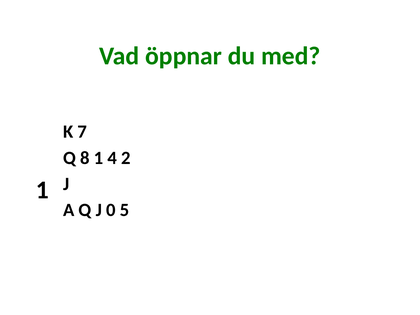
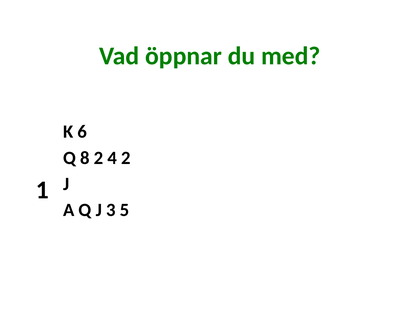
7: 7 -> 6
8 1: 1 -> 2
0: 0 -> 3
